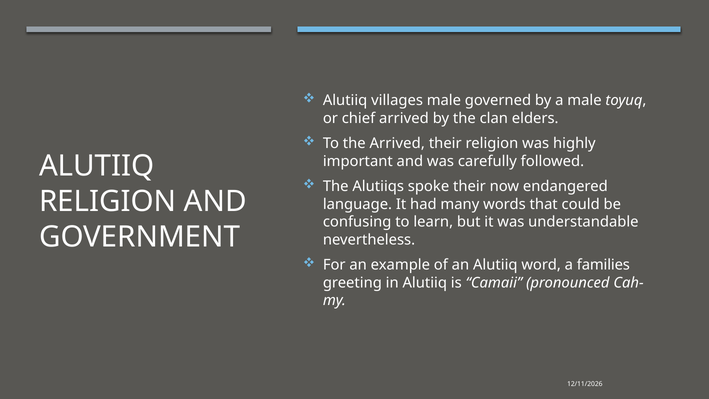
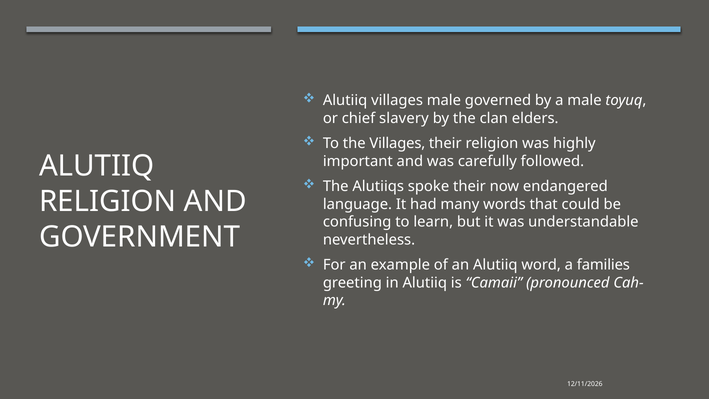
chief arrived: arrived -> slavery
the Arrived: Arrived -> Villages
